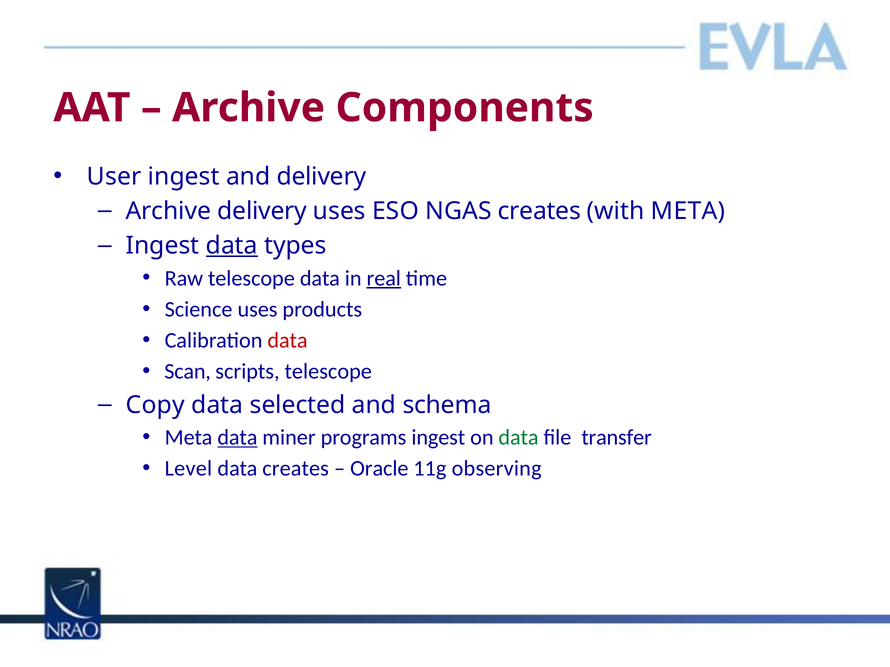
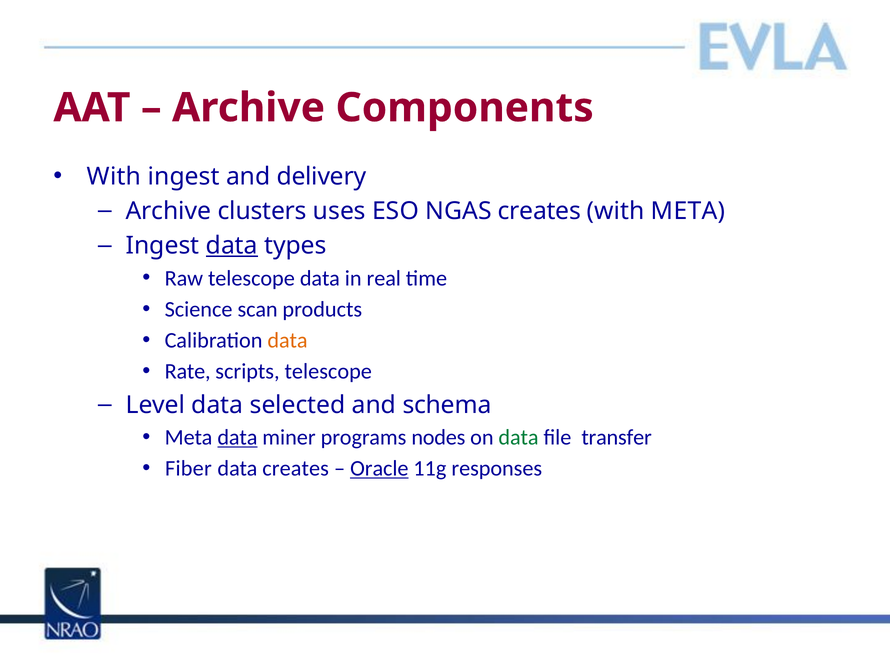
User at (114, 177): User -> With
Archive delivery: delivery -> clusters
real underline: present -> none
Science uses: uses -> scan
data at (288, 341) colour: red -> orange
Scan: Scan -> Rate
Copy: Copy -> Level
programs ingest: ingest -> nodes
Level: Level -> Fiber
Oracle underline: none -> present
observing: observing -> responses
